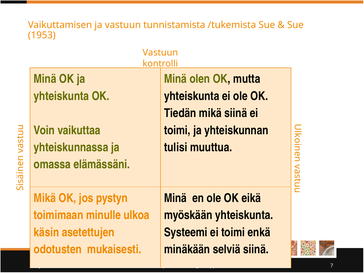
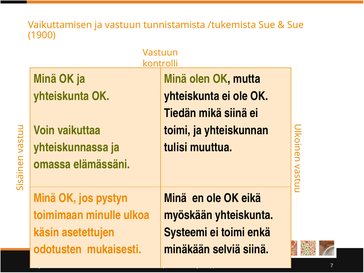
1953: 1953 -> 1900
Mikä at (45, 198): Mikä -> Minä
